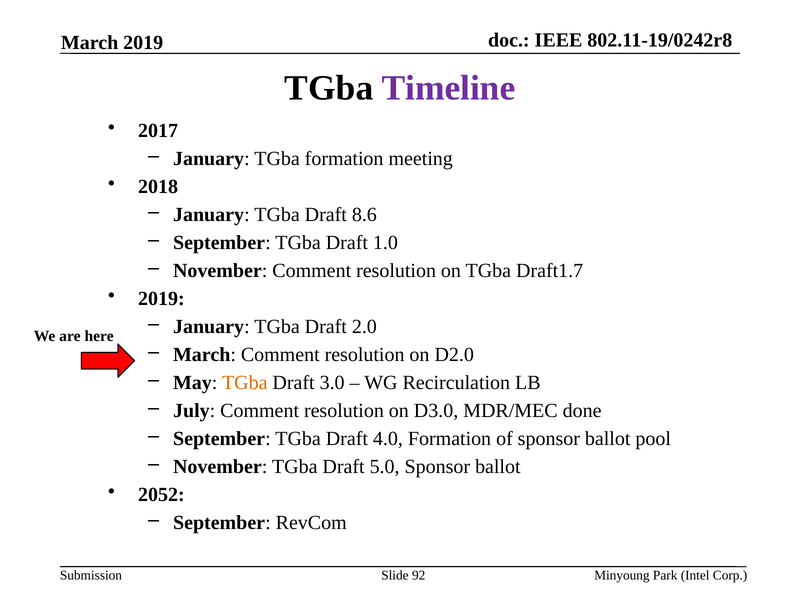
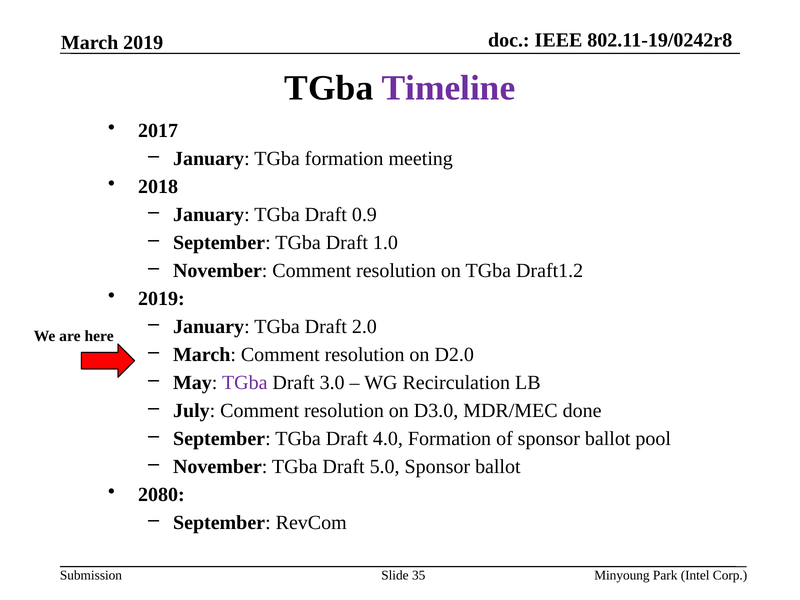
8.6: 8.6 -> 0.9
Draft1.7: Draft1.7 -> Draft1.2
TGba at (245, 383) colour: orange -> purple
2052: 2052 -> 2080
92: 92 -> 35
